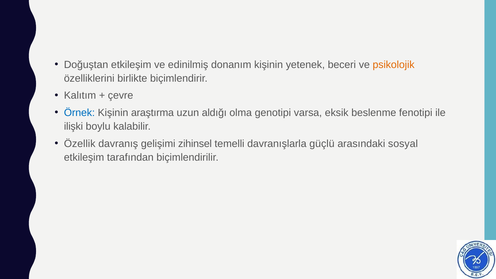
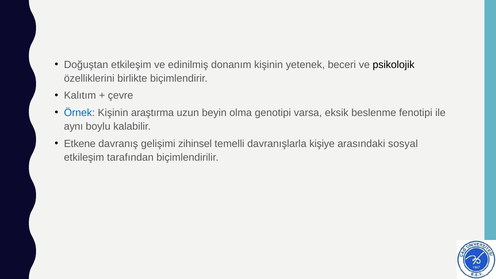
psikolojik colour: orange -> black
aldığı: aldığı -> beyin
ilişki: ilişki -> aynı
Özellik: Özellik -> Etkene
güçlü: güçlü -> kişiye
